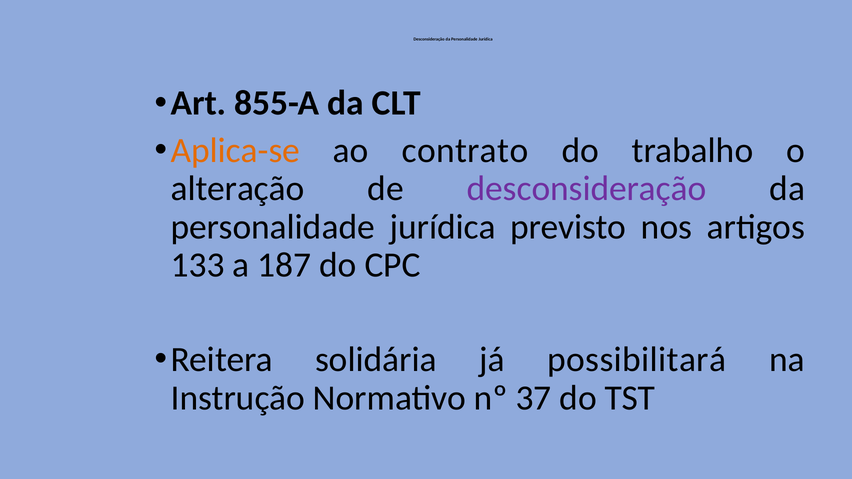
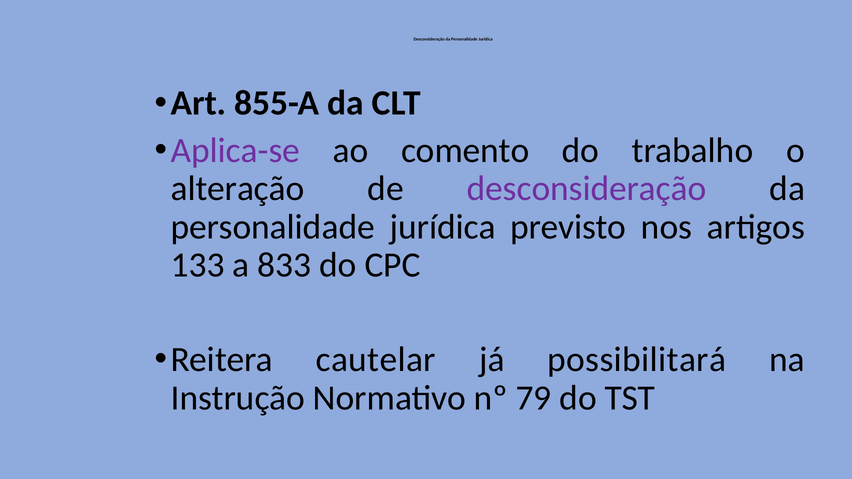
Aplica-se colour: orange -> purple
contrato: contrato -> comento
187: 187 -> 833
solidária: solidária -> cautelar
37: 37 -> 79
